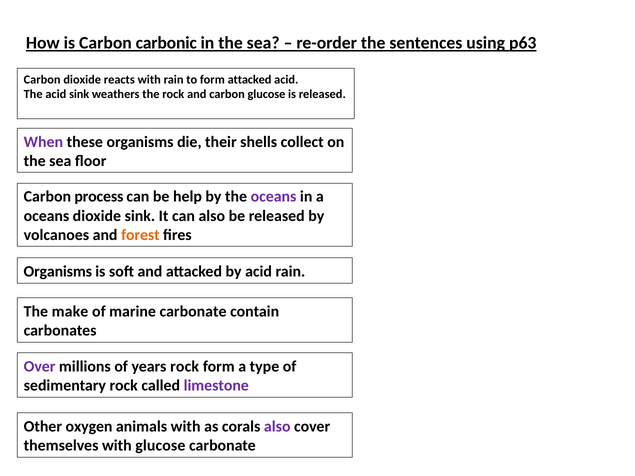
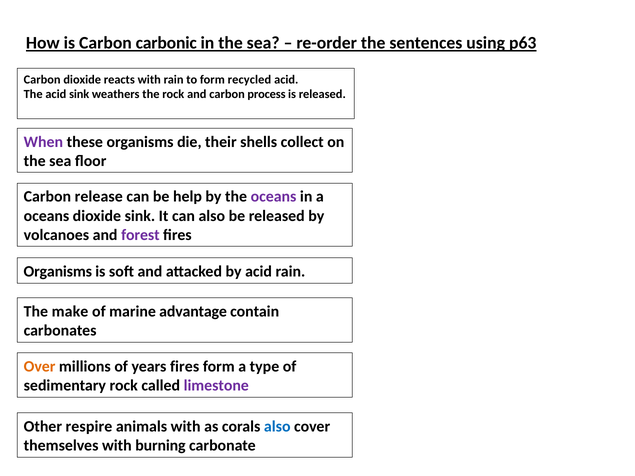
form attacked: attacked -> recycled
carbon glucose: glucose -> process
process: process -> release
forest colour: orange -> purple
marine carbonate: carbonate -> advantage
Over colour: purple -> orange
years rock: rock -> fires
oxygen: oxygen -> respire
also at (277, 427) colour: purple -> blue
with glucose: glucose -> burning
